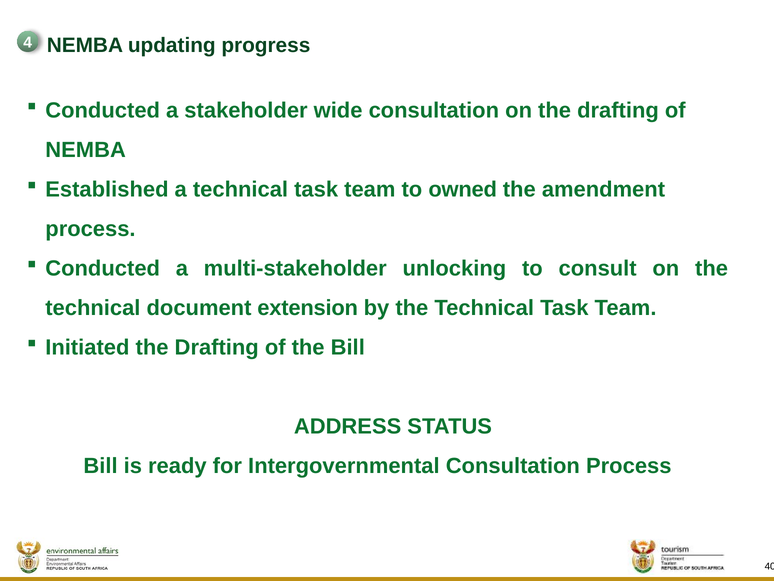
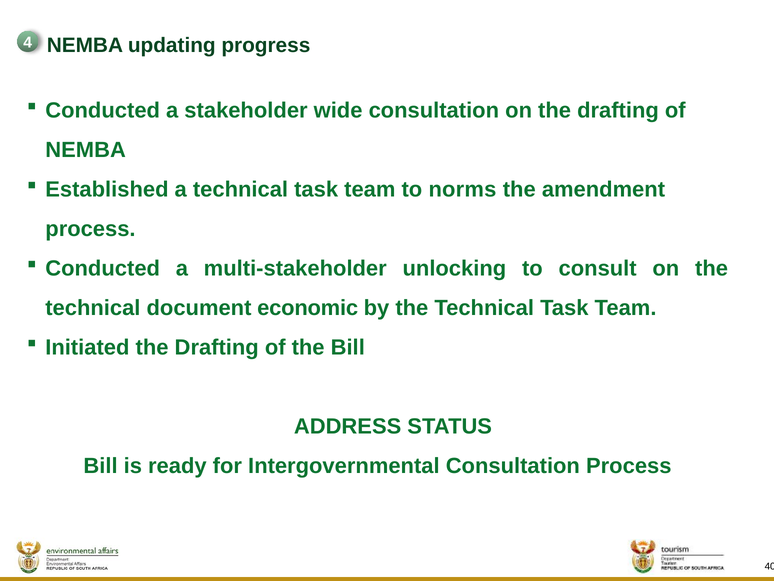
owned: owned -> norms
extension: extension -> economic
